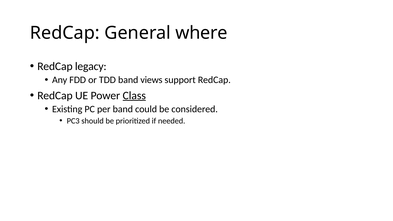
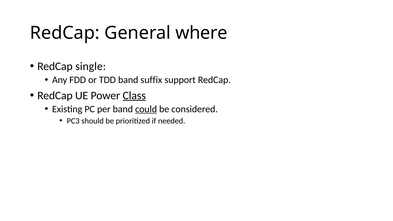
legacy: legacy -> single
views: views -> suffix
could underline: none -> present
